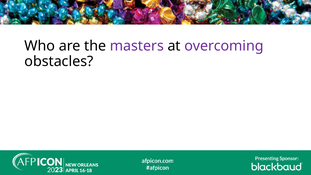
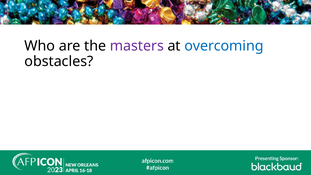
overcoming colour: purple -> blue
